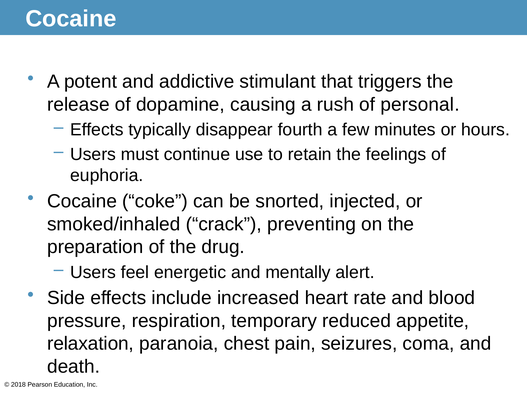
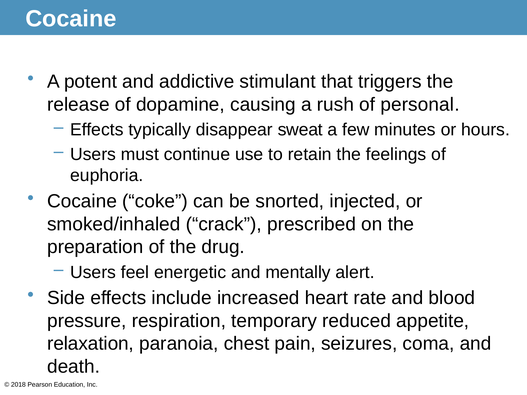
fourth: fourth -> sweat
preventing: preventing -> prescribed
